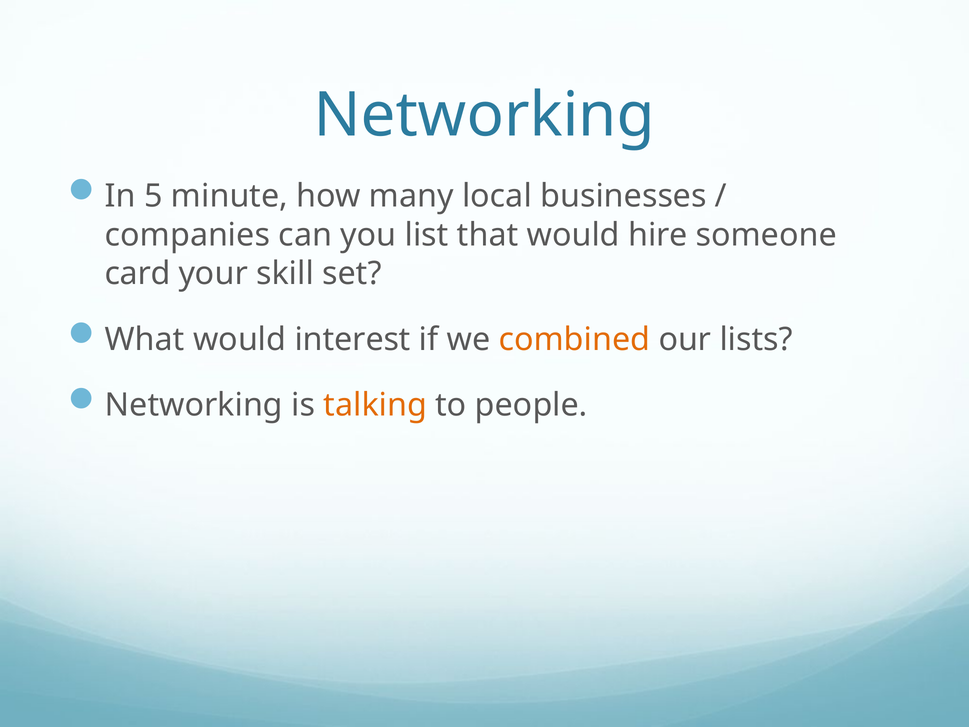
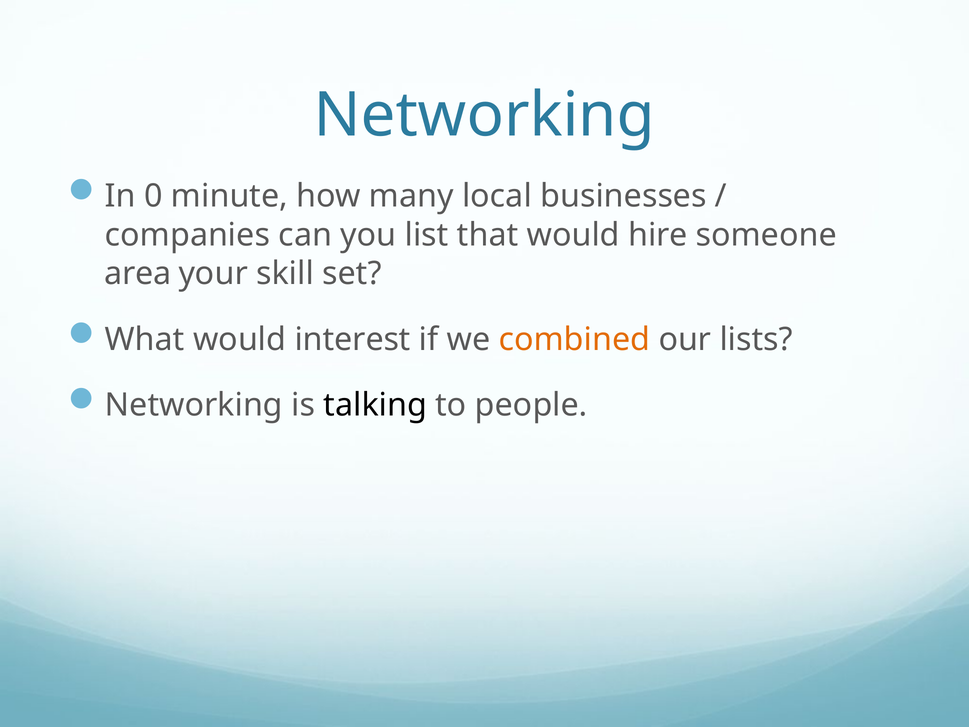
5: 5 -> 0
card: card -> area
talking colour: orange -> black
